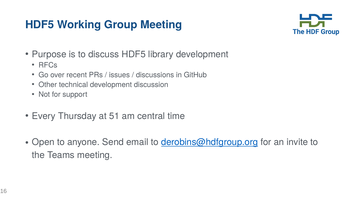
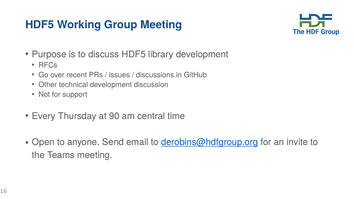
51: 51 -> 90
